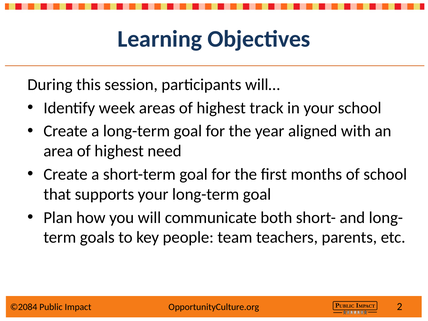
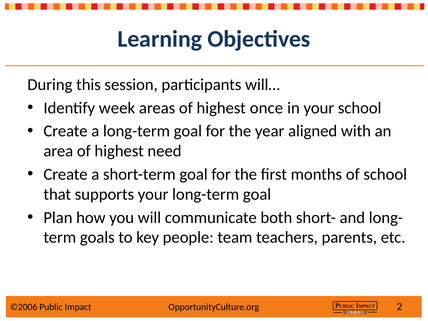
track: track -> once
©2084: ©2084 -> ©2006
